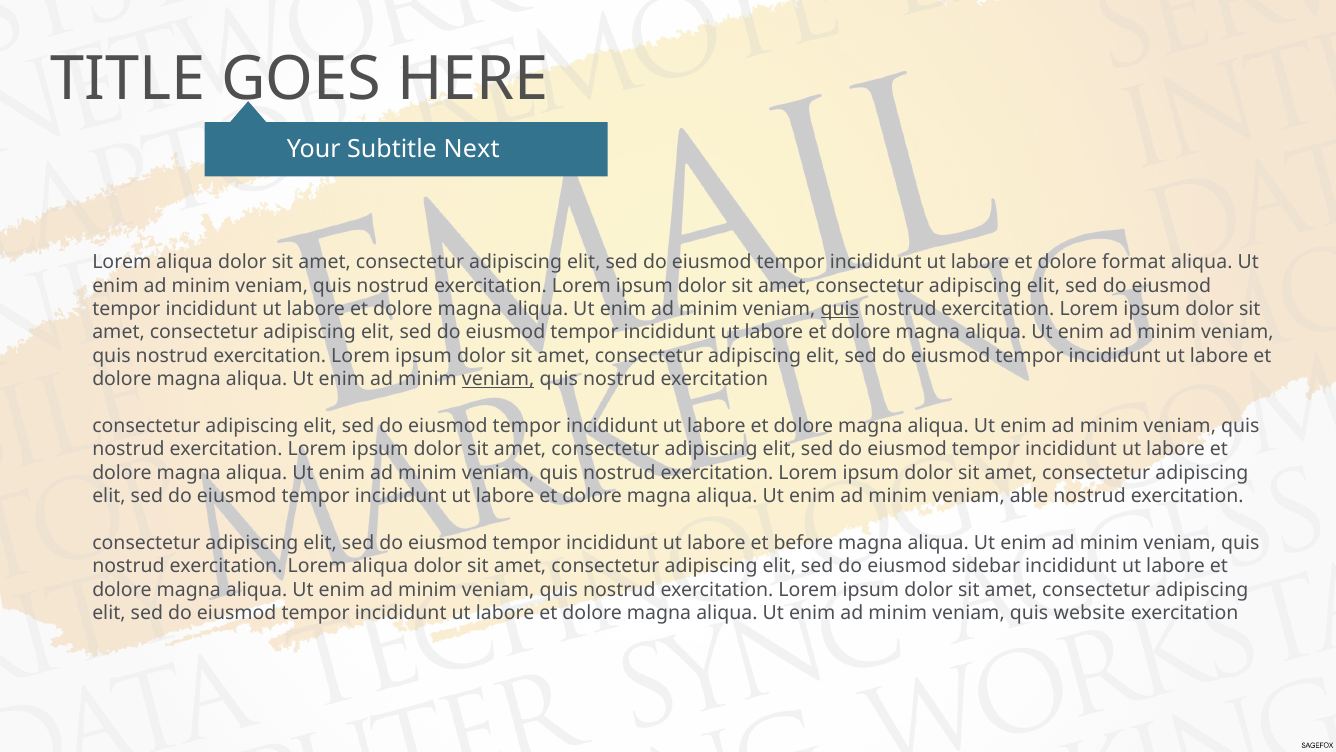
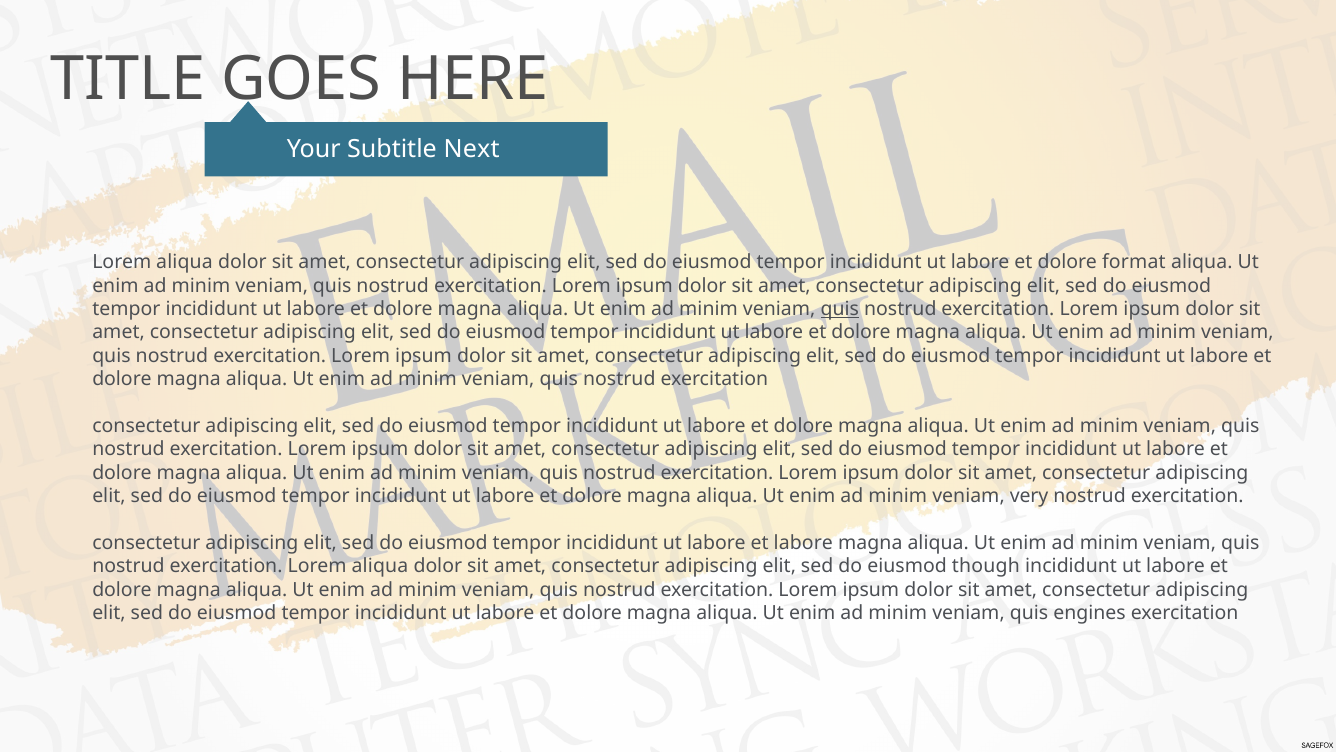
veniam at (498, 379) underline: present -> none
able: able -> very
et before: before -> labore
sidebar: sidebar -> though
website: website -> engines
